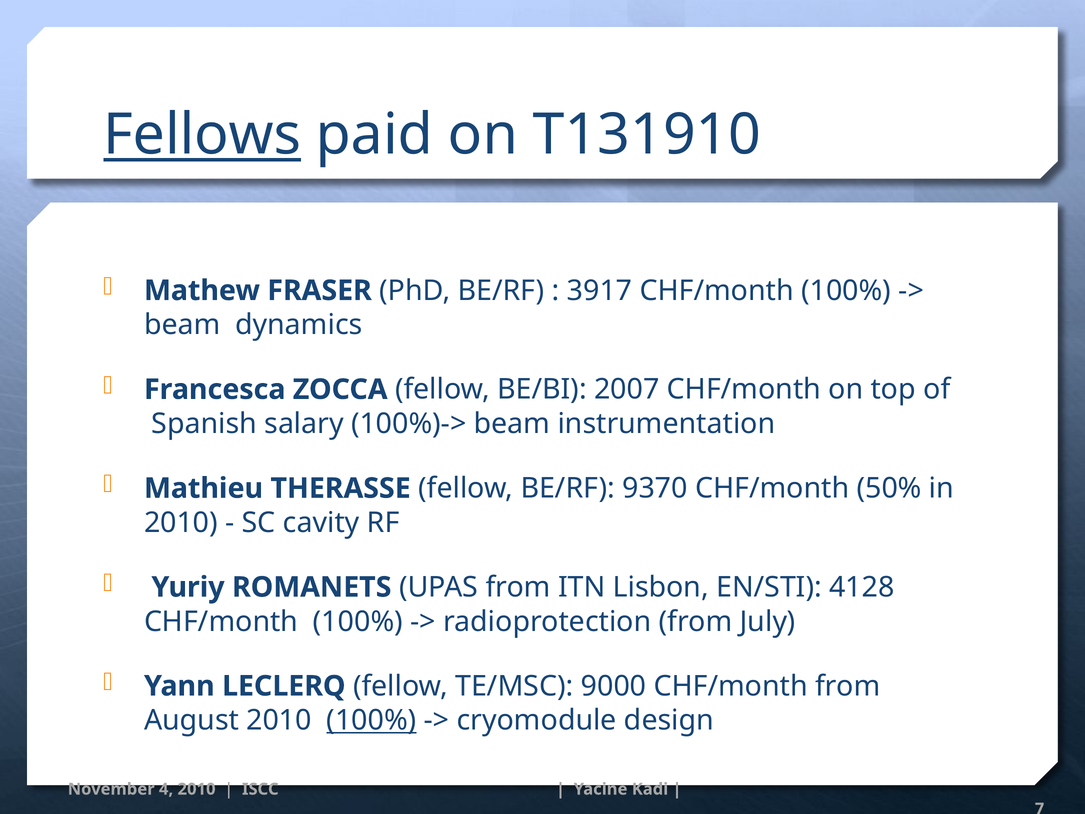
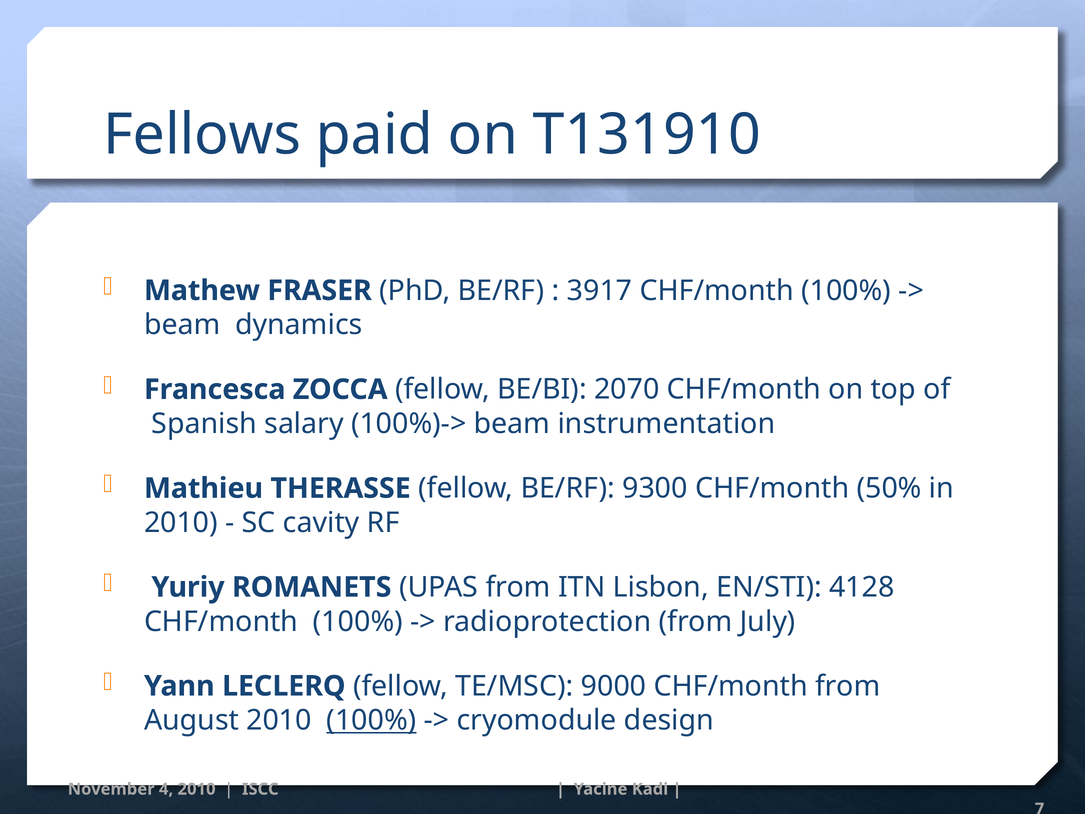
Fellows underline: present -> none
2007: 2007 -> 2070
9370: 9370 -> 9300
